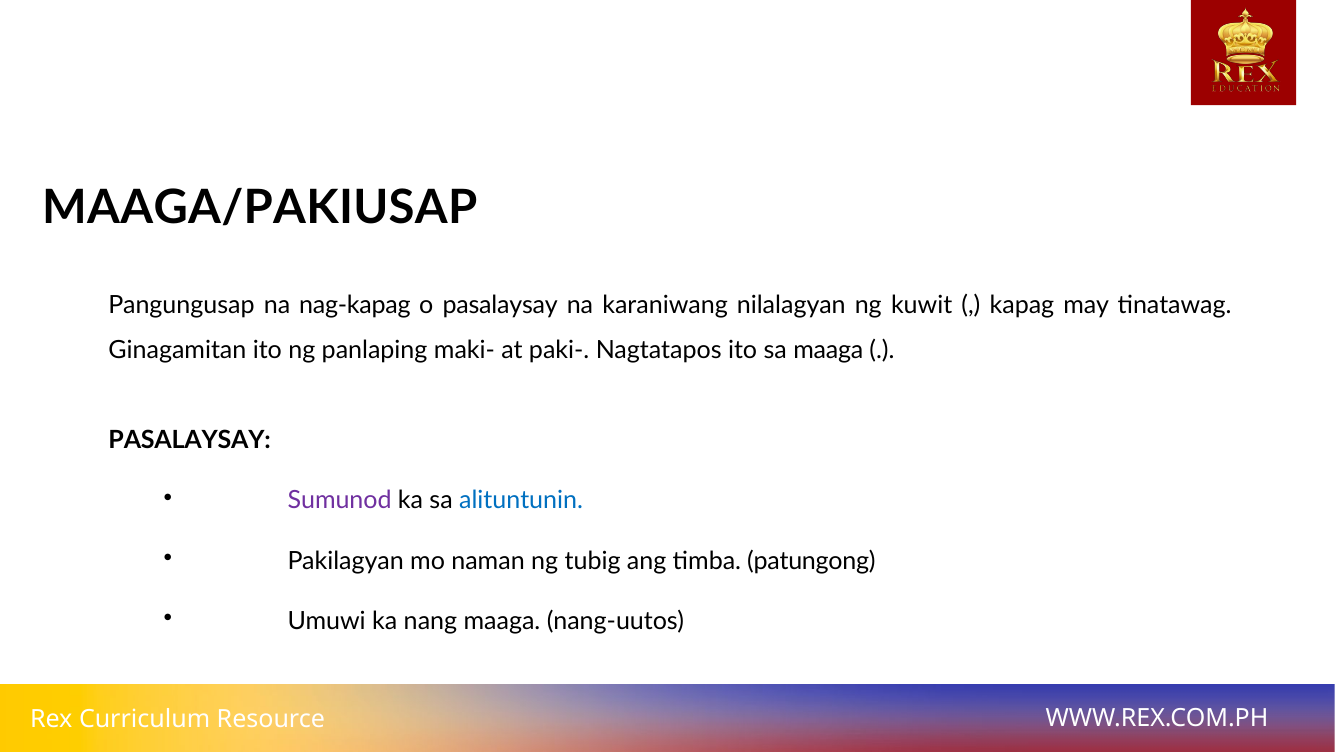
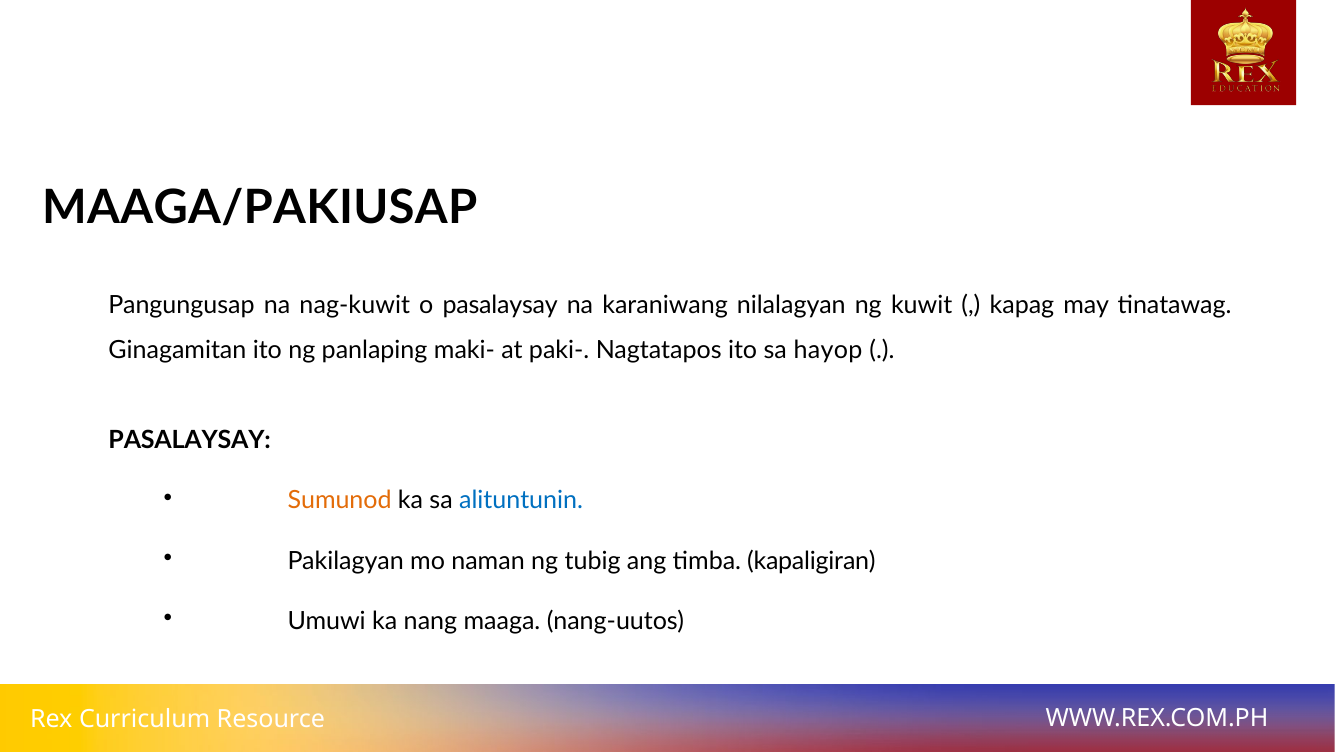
nag-kapag: nag-kapag -> nag-kuwit
sa maaga: maaga -> hayop
Sumunod colour: purple -> orange
patungong: patungong -> kapaligiran
